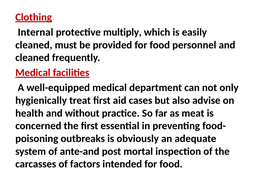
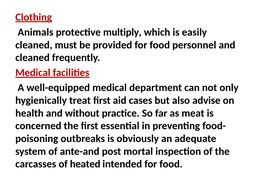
Internal: Internal -> Animals
factors: factors -> heated
